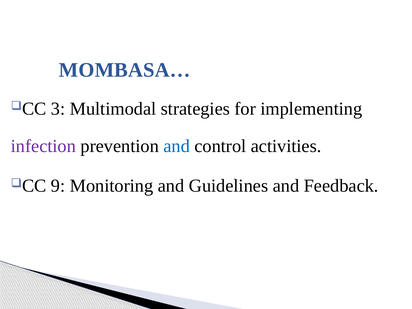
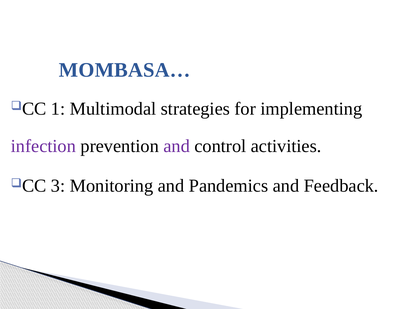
3: 3 -> 1
and at (177, 146) colour: blue -> purple
9: 9 -> 3
Guidelines: Guidelines -> Pandemics
